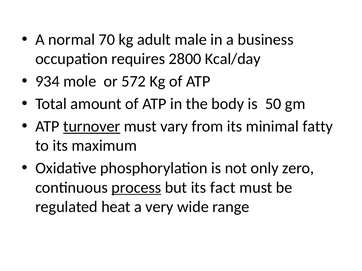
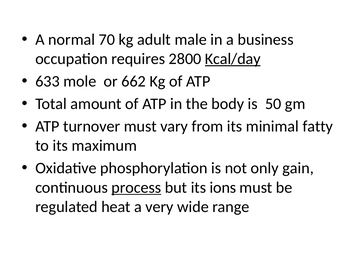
Kcal/day underline: none -> present
934: 934 -> 633
572: 572 -> 662
turnover underline: present -> none
zero: zero -> gain
fact: fact -> ions
